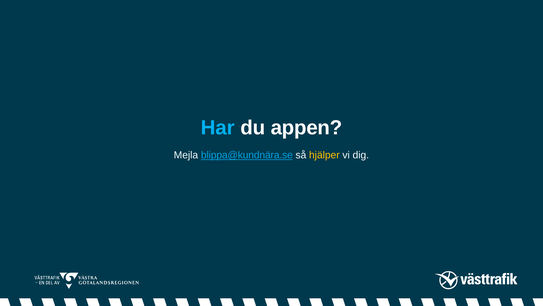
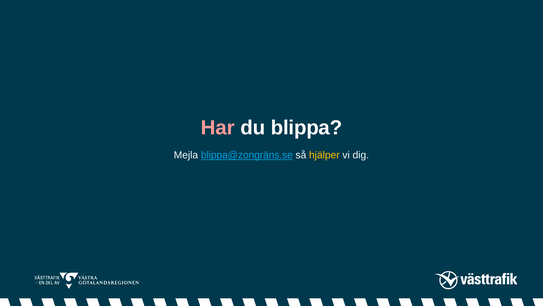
Har colour: light blue -> pink
appen: appen -> blippa
blippa@kundnära.se: blippa@kundnära.se -> blippa@zongräns.se
